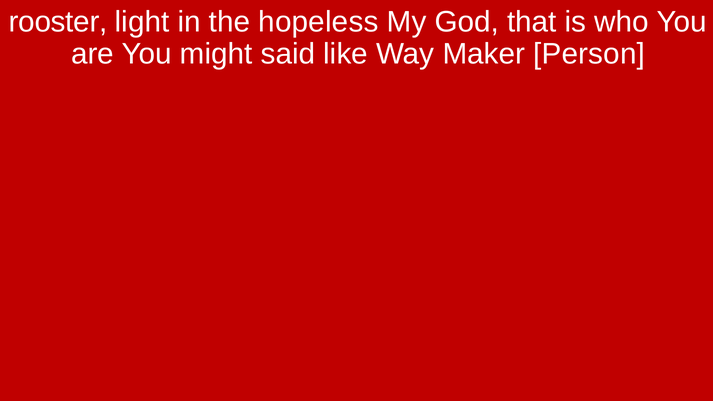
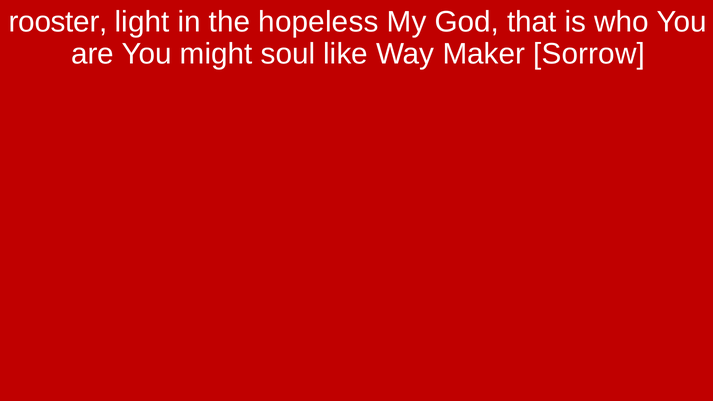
said: said -> soul
Person: Person -> Sorrow
